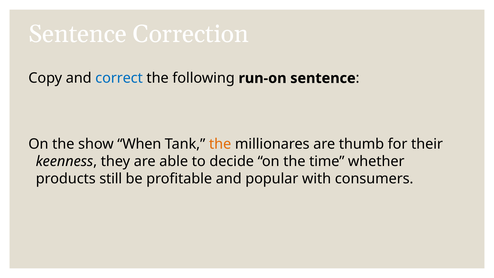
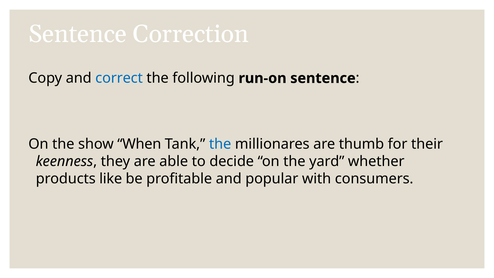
the at (220, 144) colour: orange -> blue
time: time -> yard
still: still -> like
